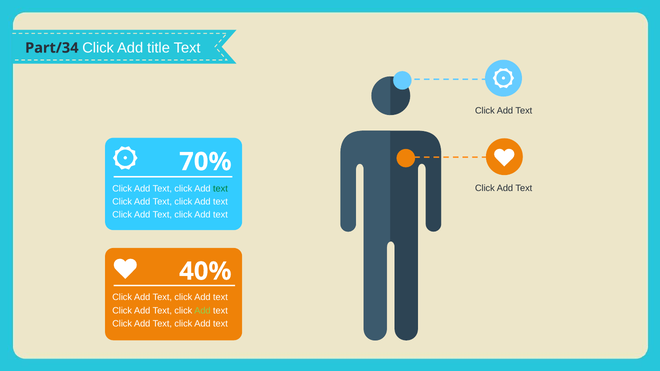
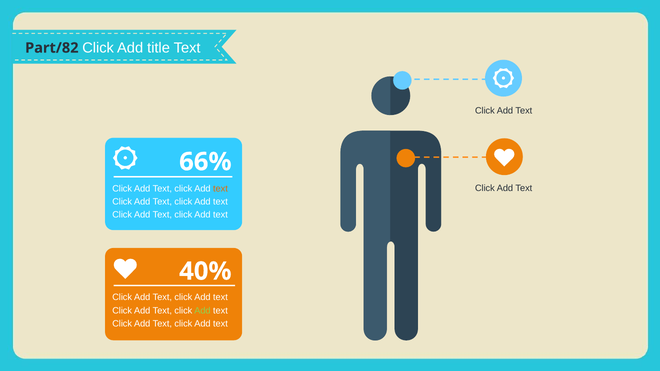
Part/34: Part/34 -> Part/82
70%: 70% -> 66%
text at (220, 189) colour: green -> orange
